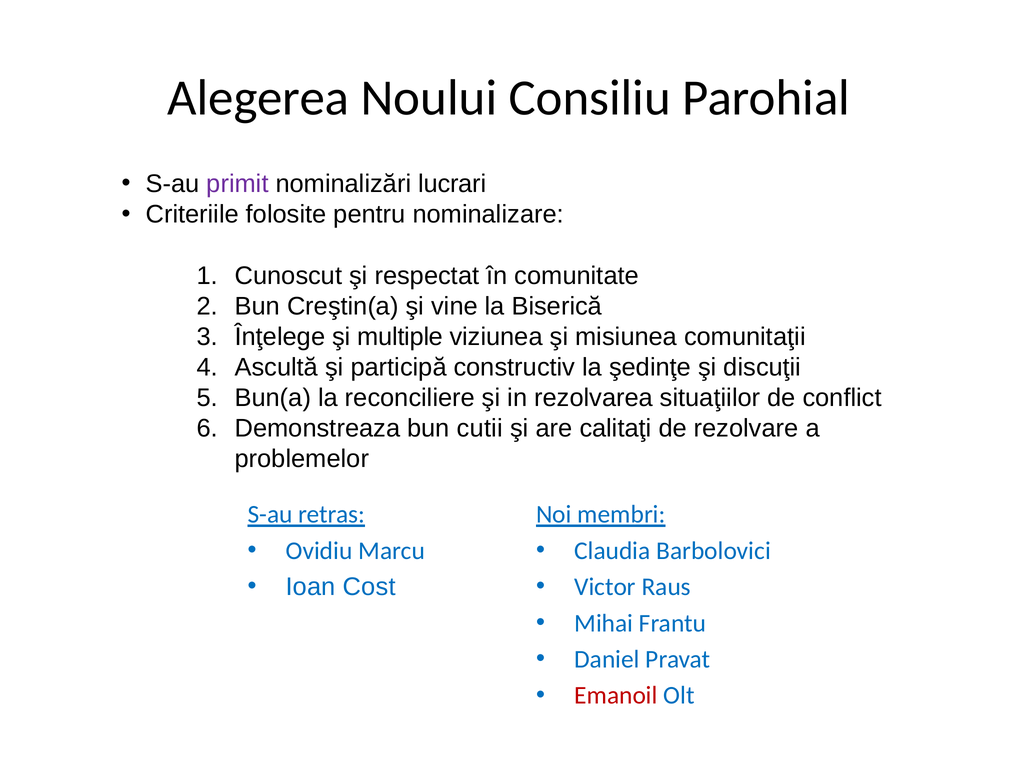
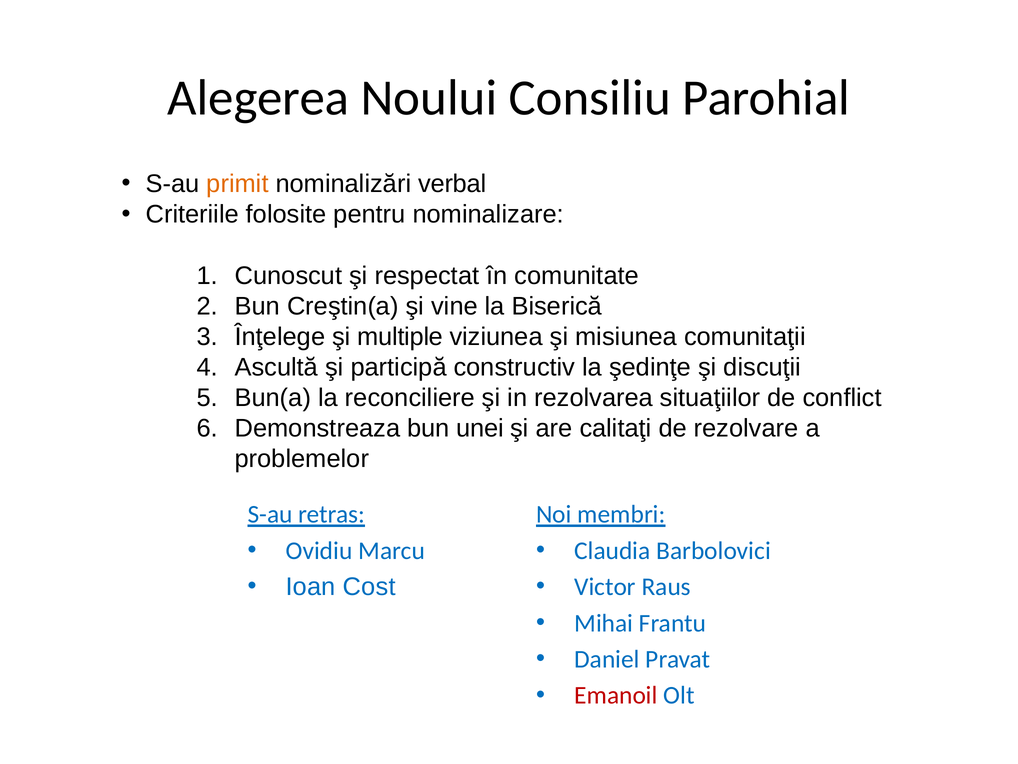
primit colour: purple -> orange
lucrari: lucrari -> verbal
cutii: cutii -> unei
